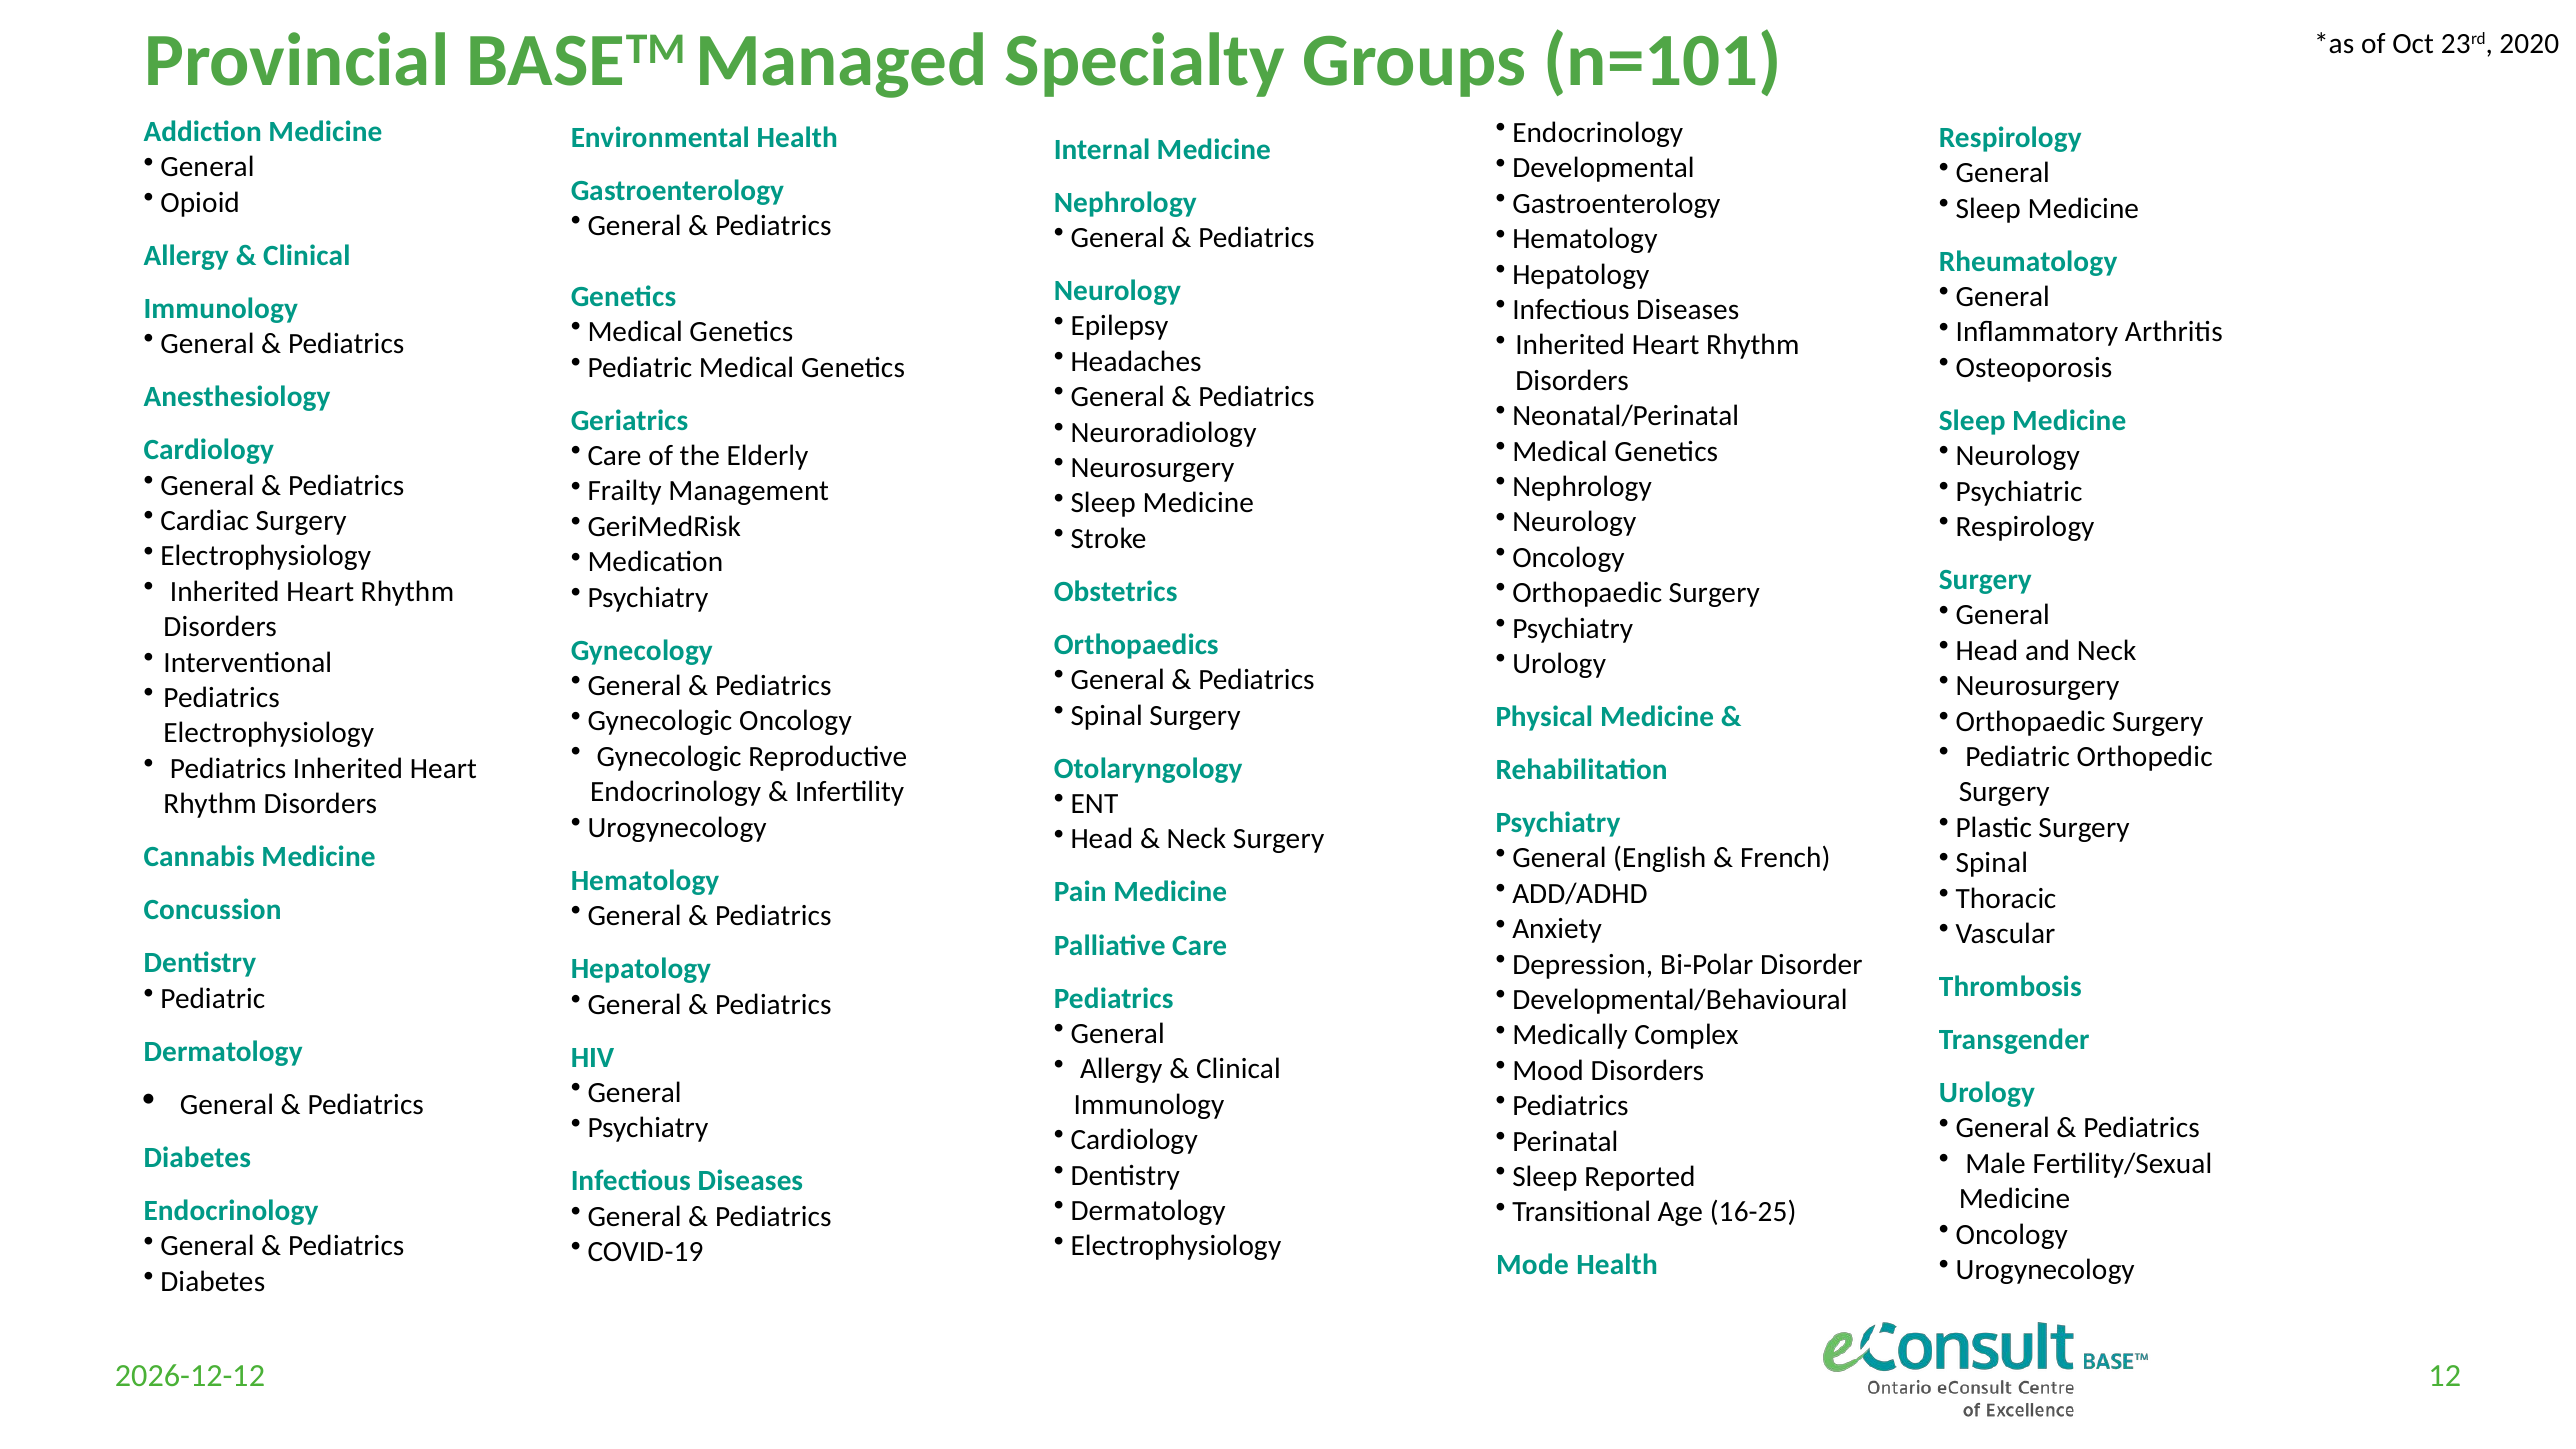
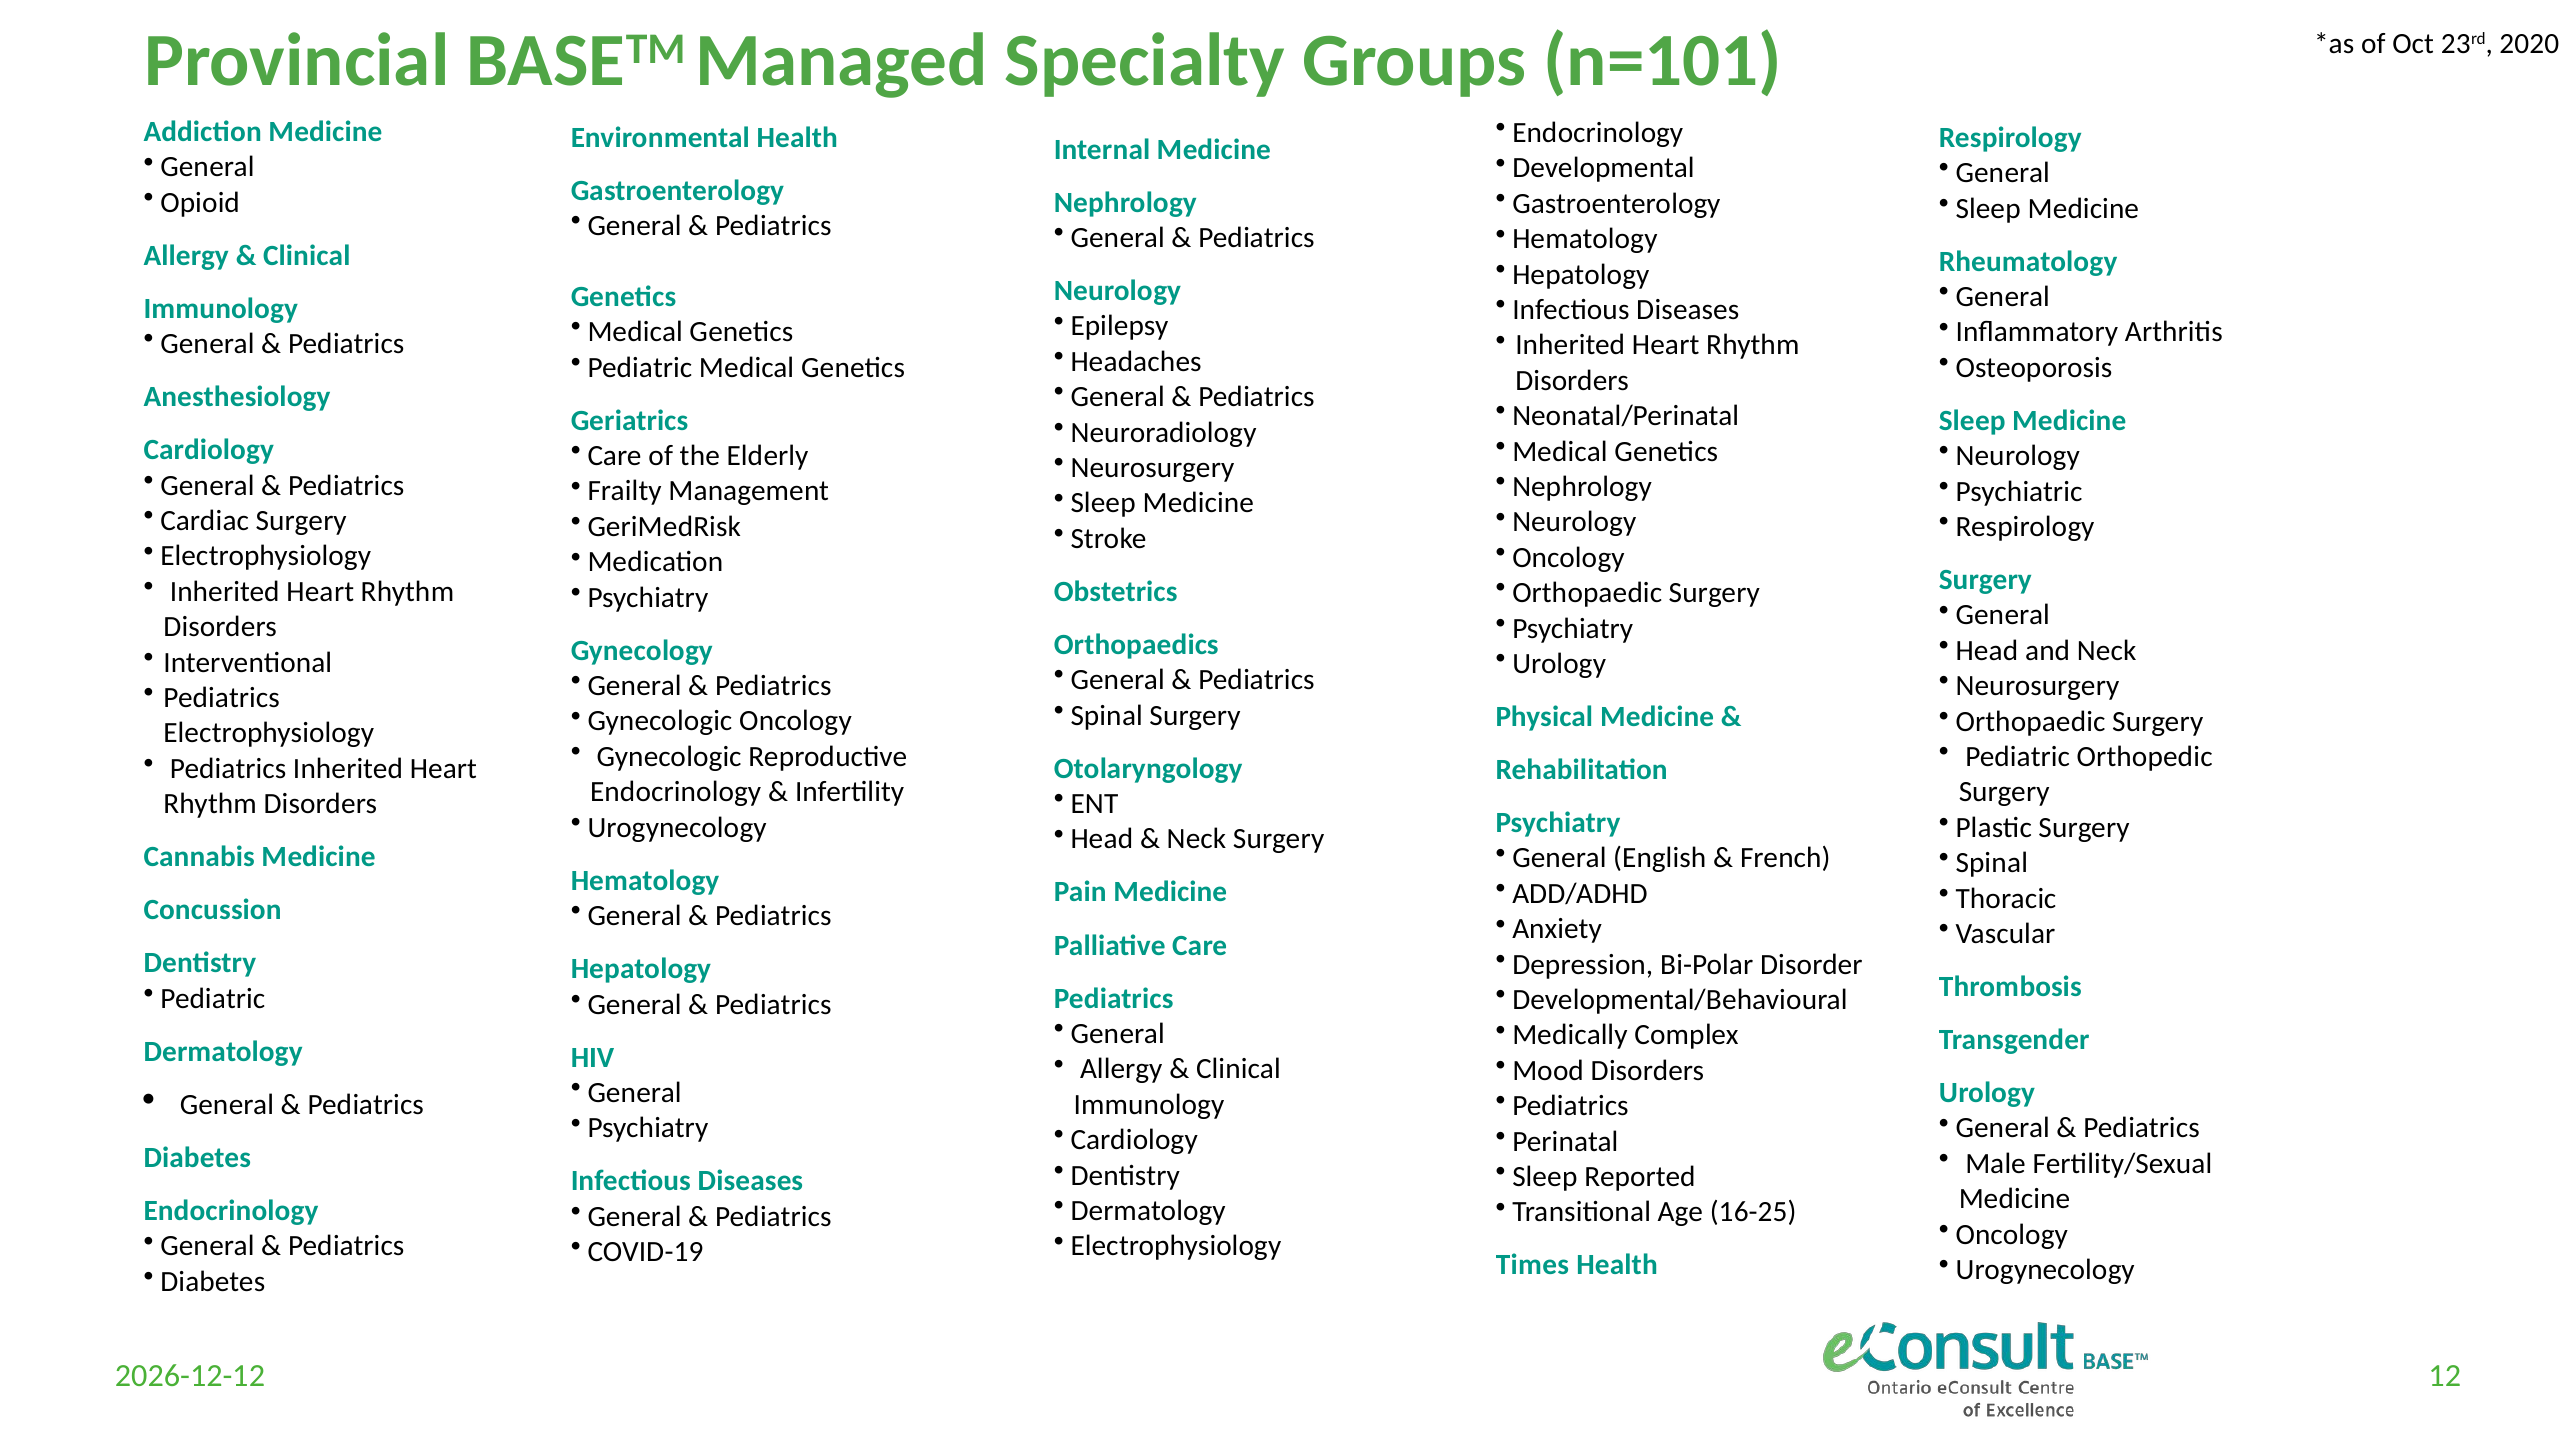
Mode: Mode -> Times
